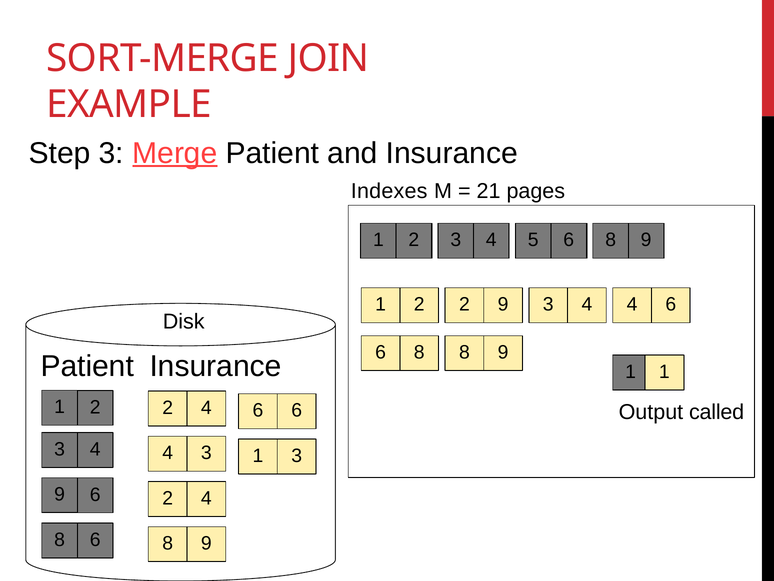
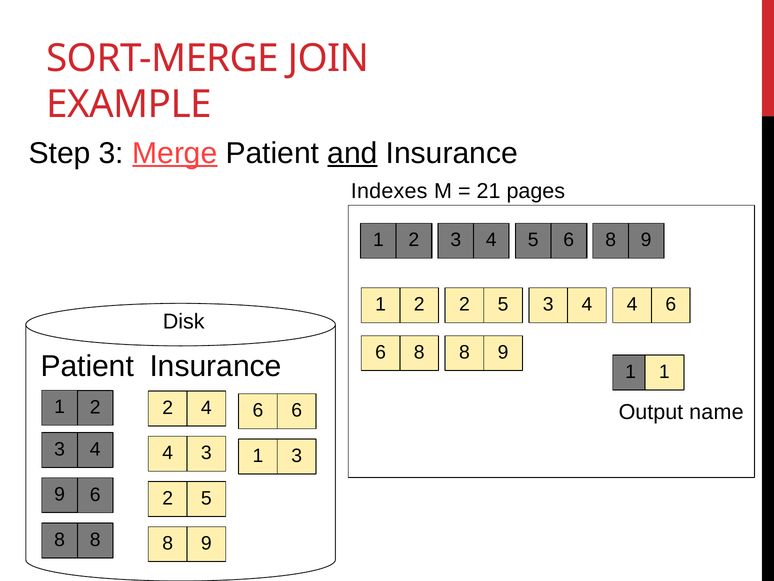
and underline: none -> present
9 at (503, 304): 9 -> 5
called: called -> name
6 2 4: 4 -> 5
6 at (95, 539): 6 -> 8
